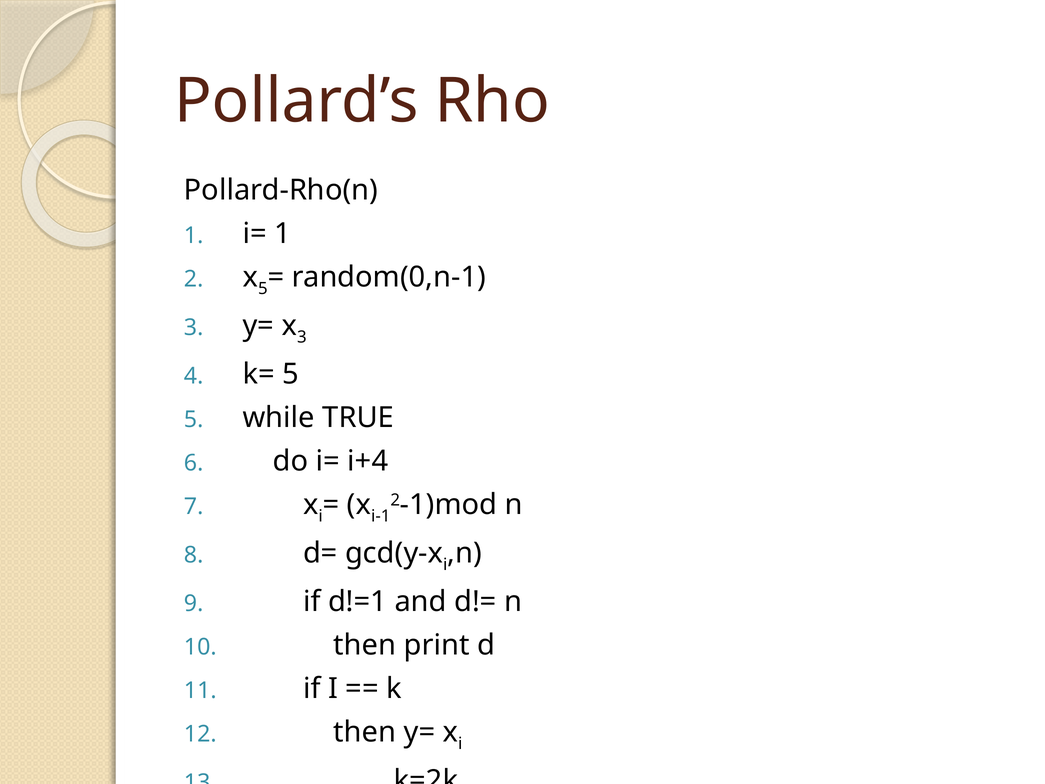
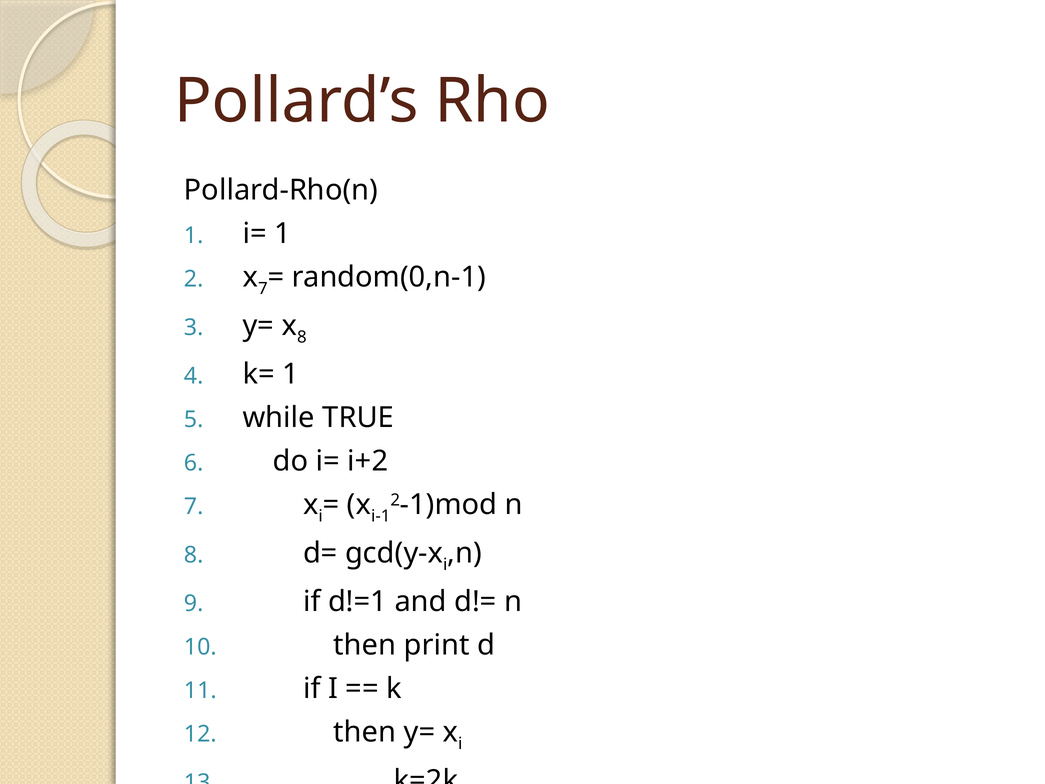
5 at (263, 289): 5 -> 7
3 at (302, 337): 3 -> 8
k= 5: 5 -> 1
i+4: i+4 -> i+2
